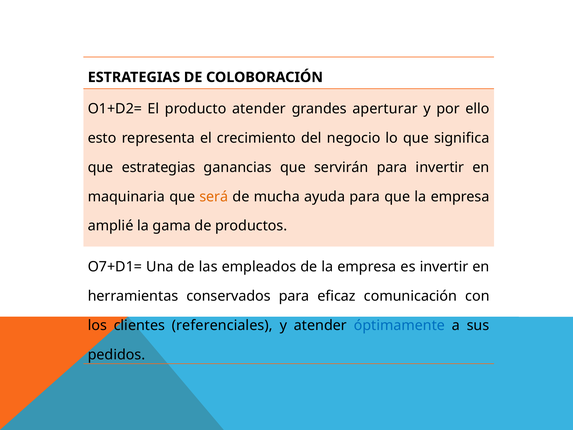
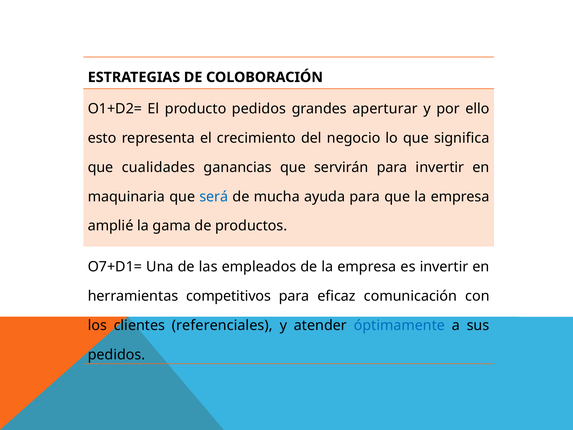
producto atender: atender -> pedidos
que estrategias: estrategias -> cualidades
será colour: orange -> blue
conservados: conservados -> competitivos
